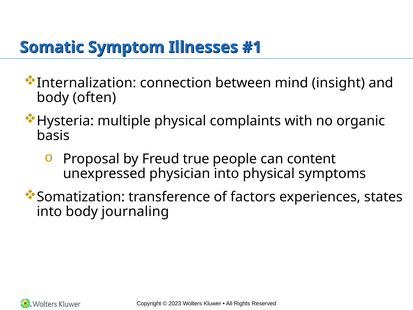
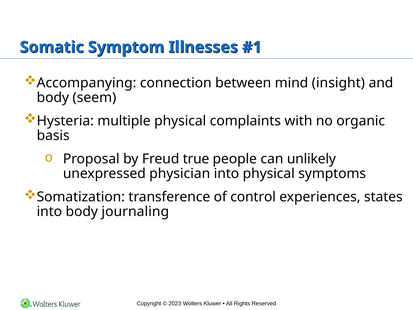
Internalization: Internalization -> Accompanying
often: often -> seem
content: content -> unlikely
factors: factors -> control
